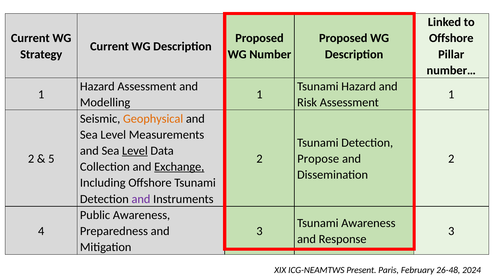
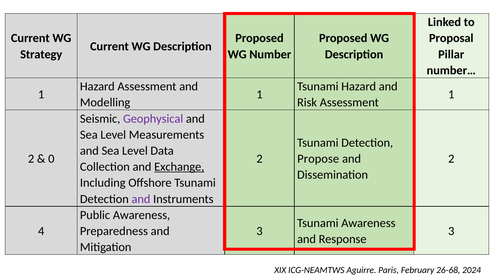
Offshore at (451, 38): Offshore -> Proposal
Geophysical colour: orange -> purple
Level at (135, 151) underline: present -> none
5: 5 -> 0
Present: Present -> Aguirre
26-48: 26-48 -> 26-68
